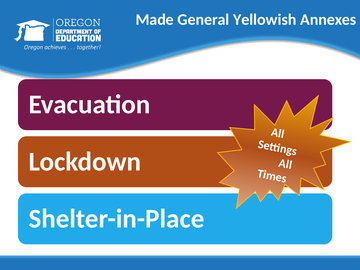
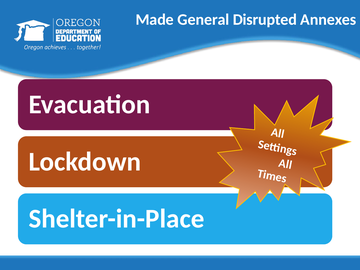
Yellowish: Yellowish -> Disrupted
